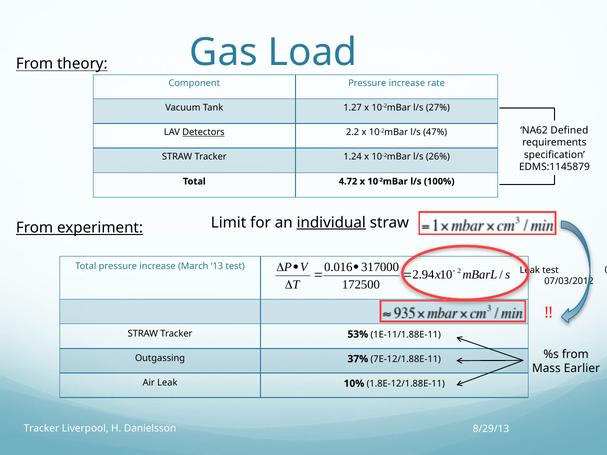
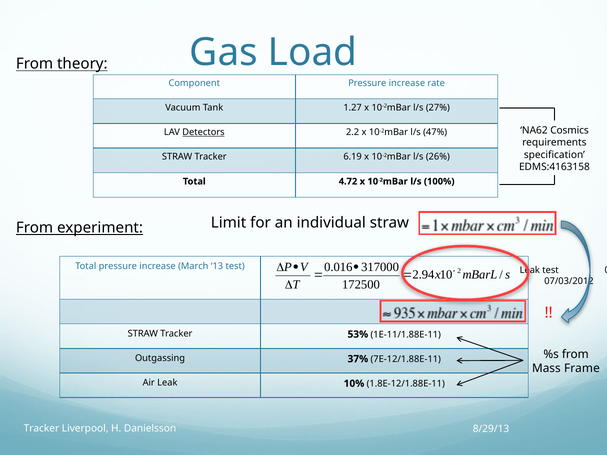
Defined: Defined -> Cosmics
1.24: 1.24 -> 6.19
EDMS:1145879: EDMS:1145879 -> EDMS:4163158
individual underline: present -> none
Earlier: Earlier -> Frame
